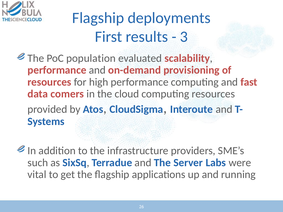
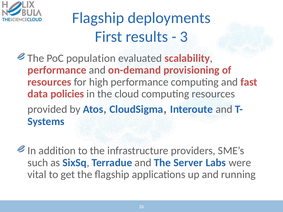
comers: comers -> policies
